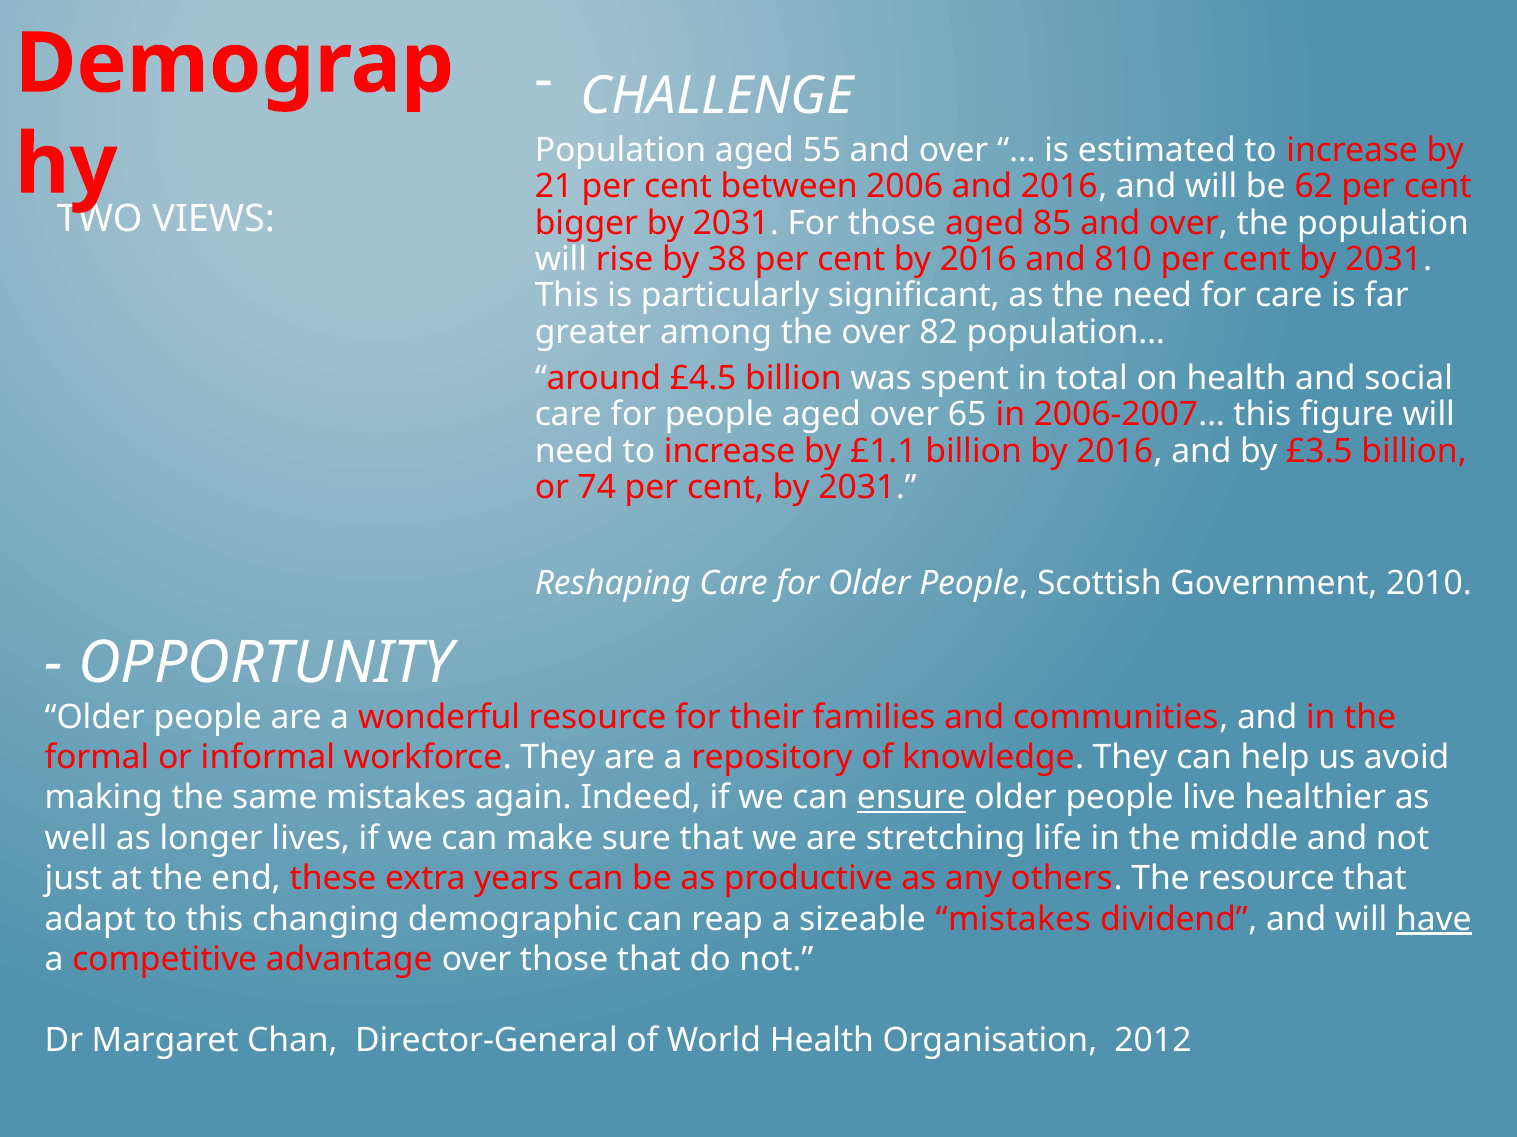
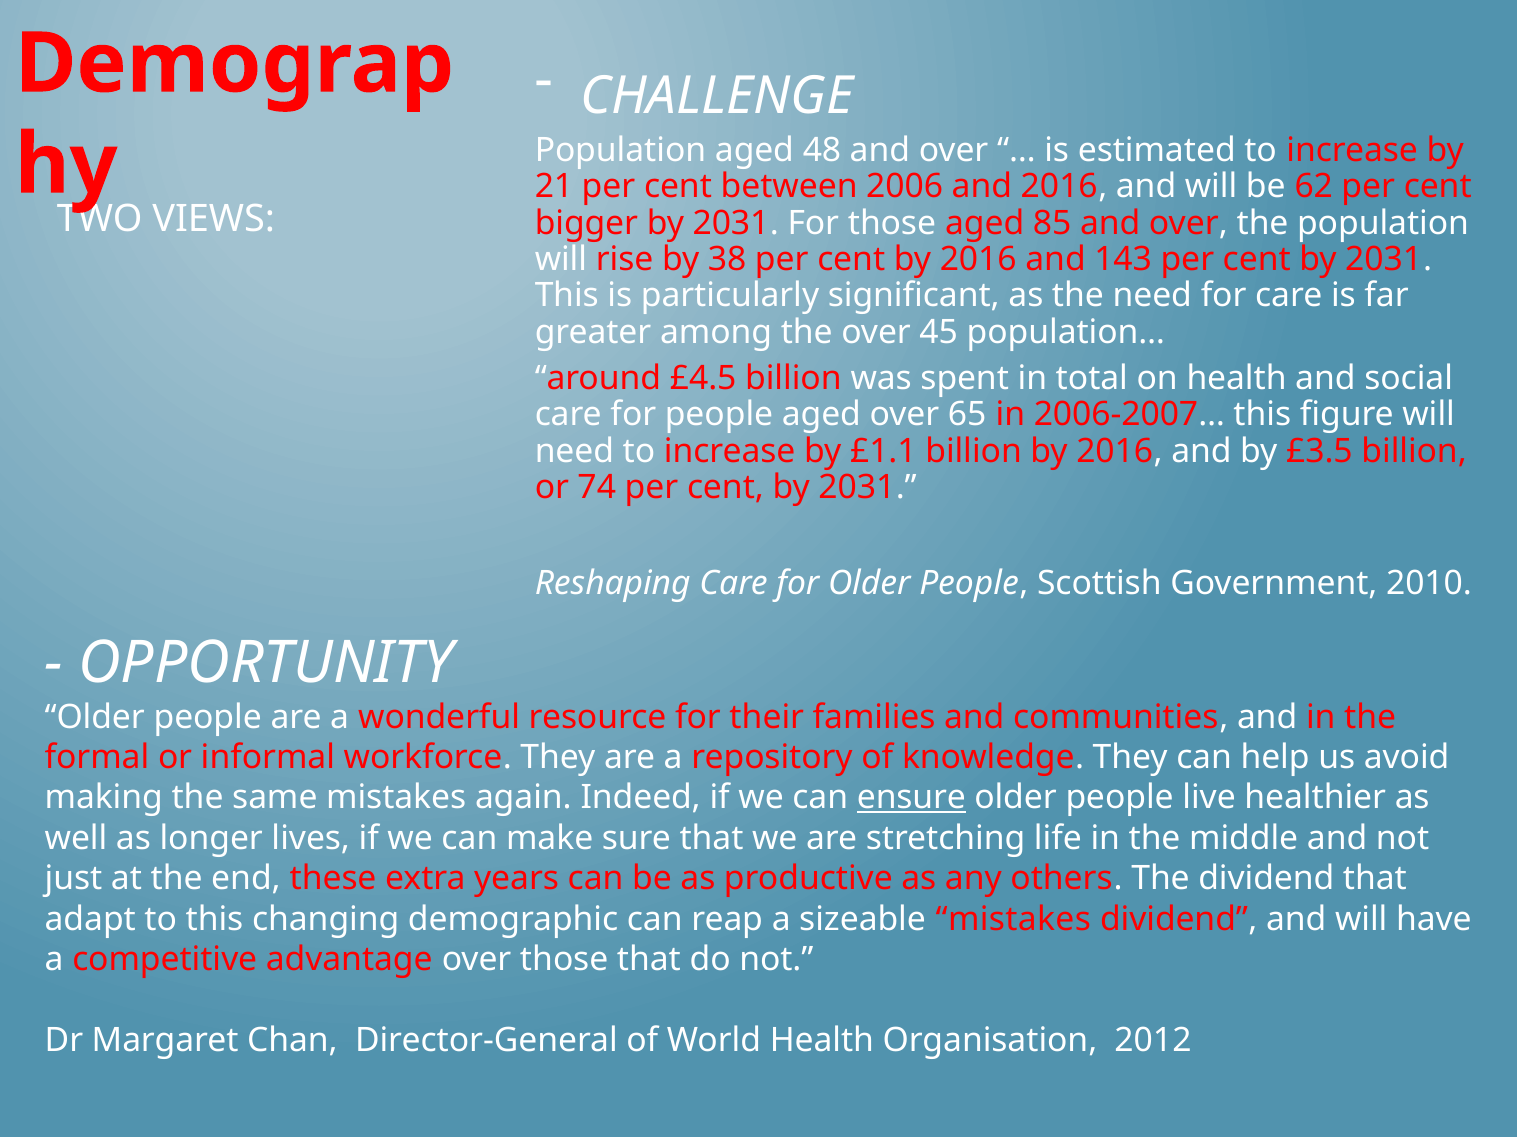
55: 55 -> 48
810: 810 -> 143
82: 82 -> 45
The resource: resource -> dividend
have underline: present -> none
